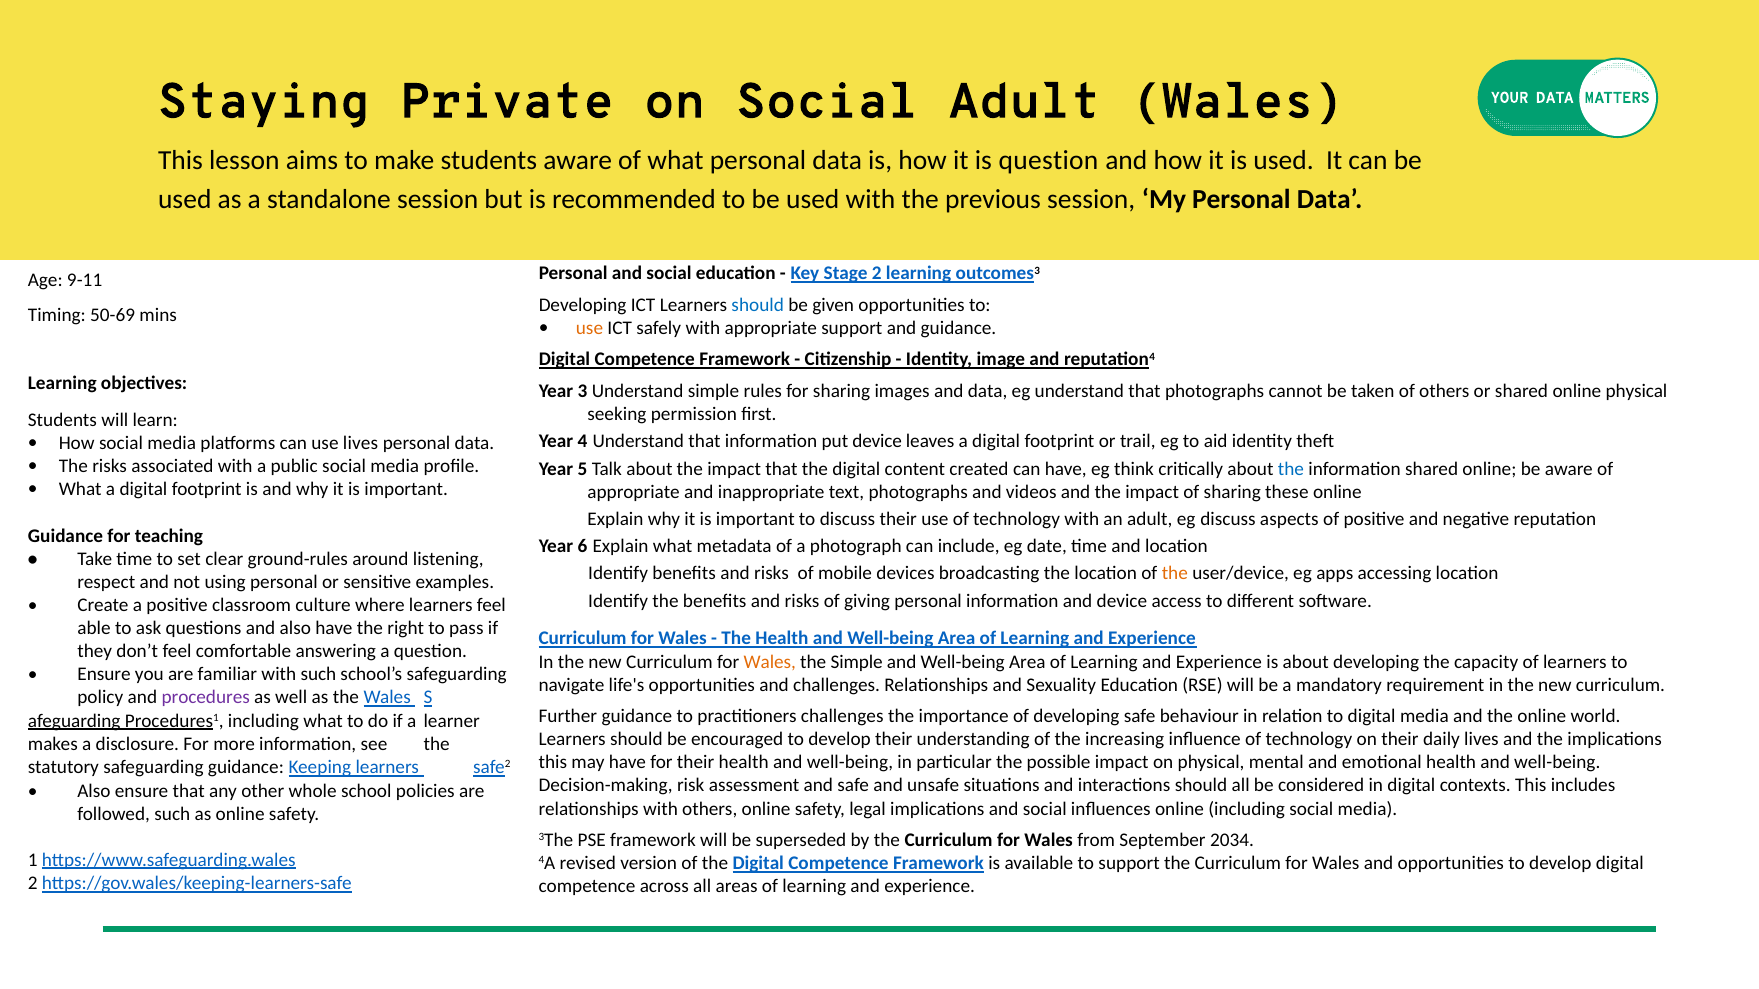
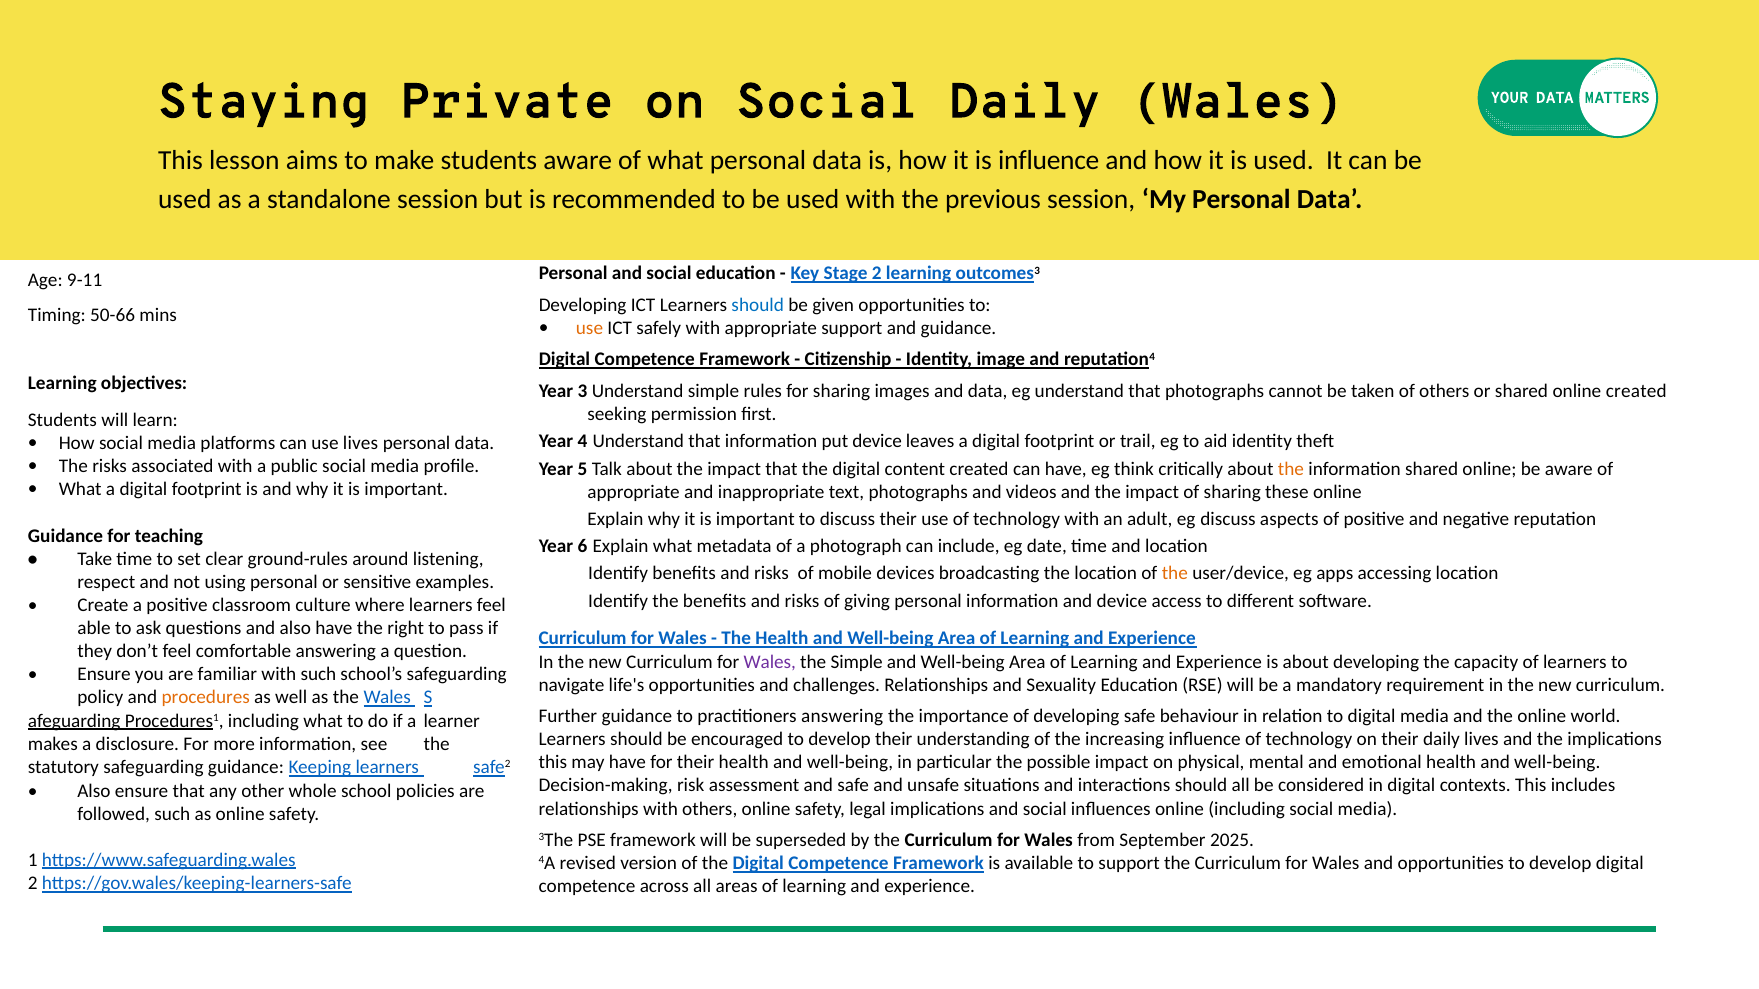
Social Adult: Adult -> Daily
is question: question -> influence
50-69: 50-69 -> 50-66
online physical: physical -> created
the at (1291, 469) colour: blue -> orange
Wales at (770, 662) colour: orange -> purple
procedures colour: purple -> orange
practitioners challenges: challenges -> answering
2034: 2034 -> 2025
